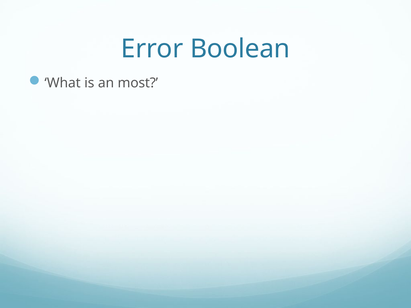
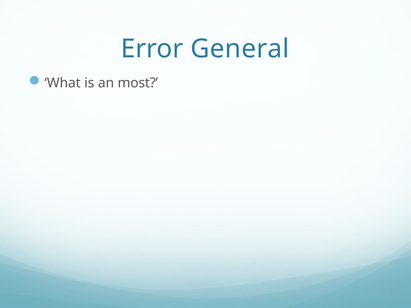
Boolean: Boolean -> General
